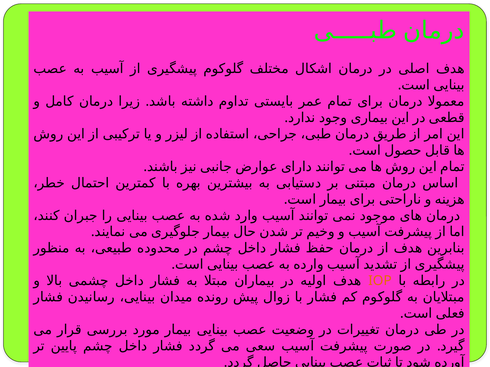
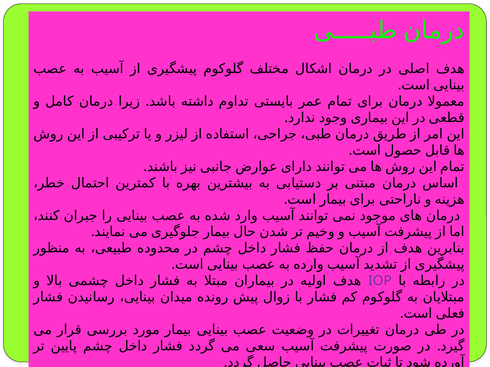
IOP colour: orange -> purple
